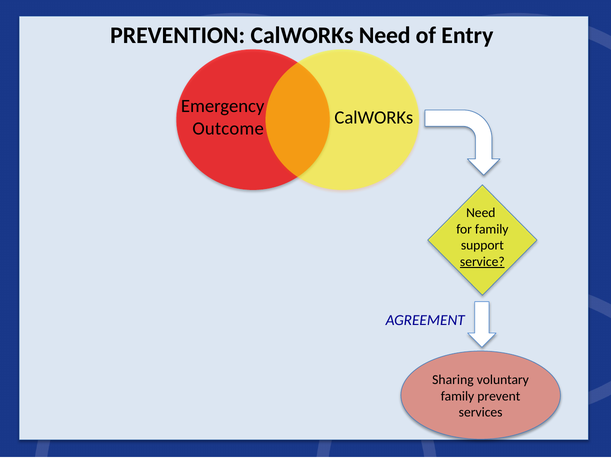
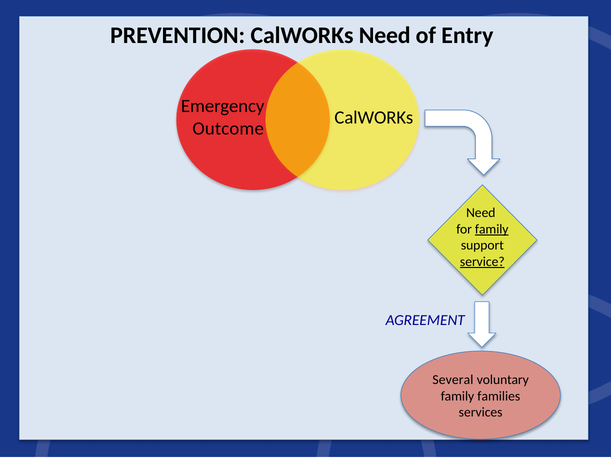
family at (492, 229) underline: none -> present
Sharing: Sharing -> Several
prevent: prevent -> families
